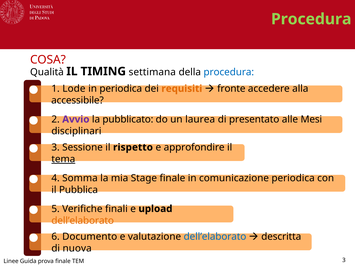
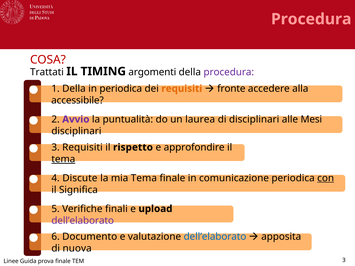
Procedura at (311, 19) colour: light green -> pink
Qualità: Qualità -> Trattati
settimana: settimana -> argomenti
procedura at (229, 72) colour: blue -> purple
1 Lode: Lode -> Della
pubblicato: pubblicato -> puntualità
di presentato: presentato -> disciplinari
3 Sessione: Sessione -> Requisiti
Somma: Somma -> Discute
mia Stage: Stage -> Tema
con underline: none -> present
Pubblica: Pubblica -> Significa
dell’elaborato at (83, 221) colour: orange -> purple
descritta: descritta -> apposita
